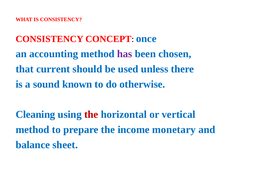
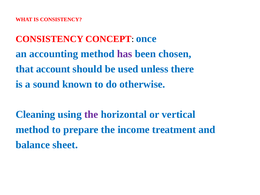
current: current -> account
the at (91, 114) colour: red -> purple
monetary: monetary -> treatment
